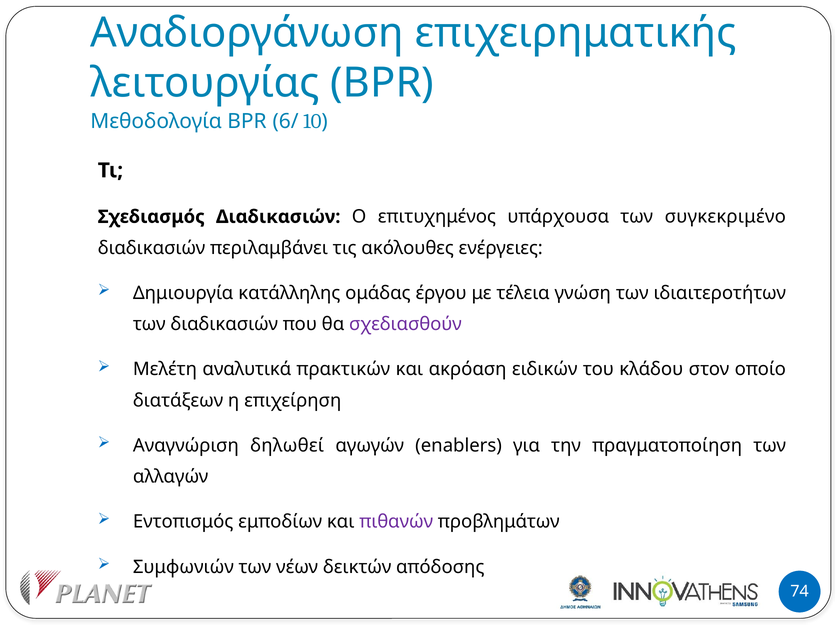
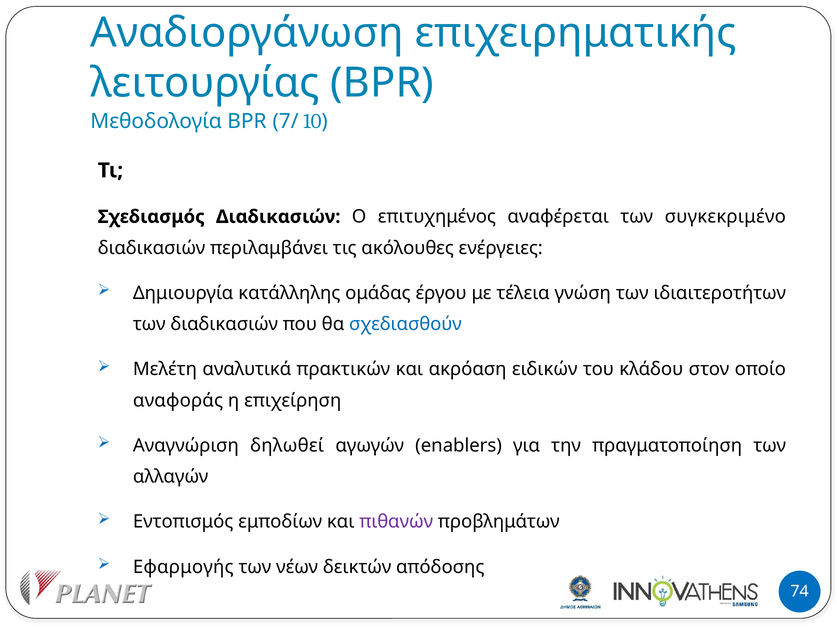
6/: 6/ -> 7/
υπάρχουσα: υπάρχουσα -> αναφέρεται
σχεδιασθούν colour: purple -> blue
διατάξεων: διατάξεων -> αναφοράς
Συμφωνιών: Συμφωνιών -> Εφαρμογής
